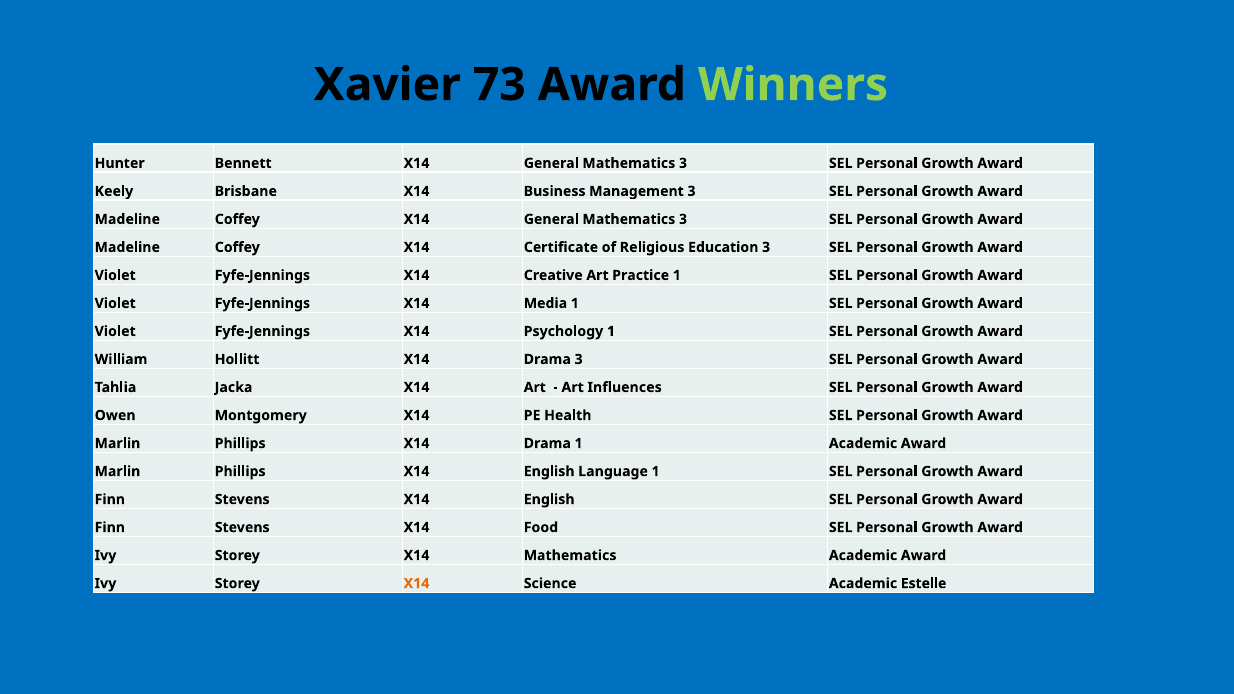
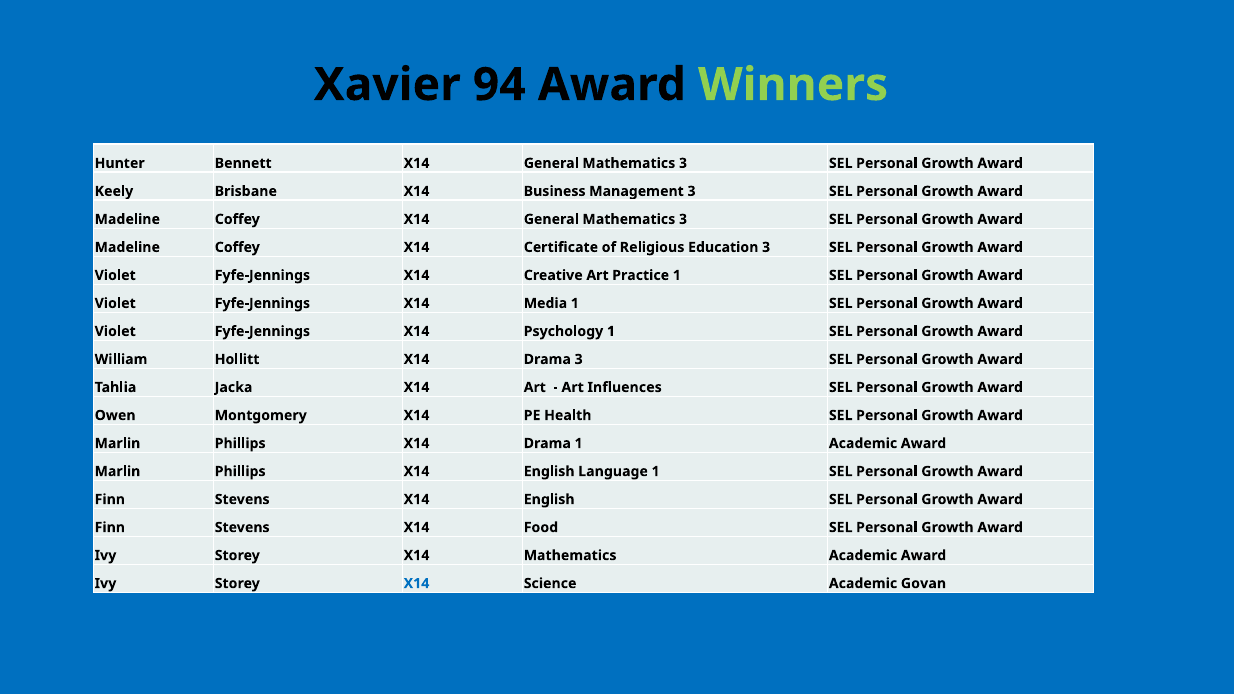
73: 73 -> 94
X14 at (417, 584) colour: orange -> blue
Estelle: Estelle -> Govan
